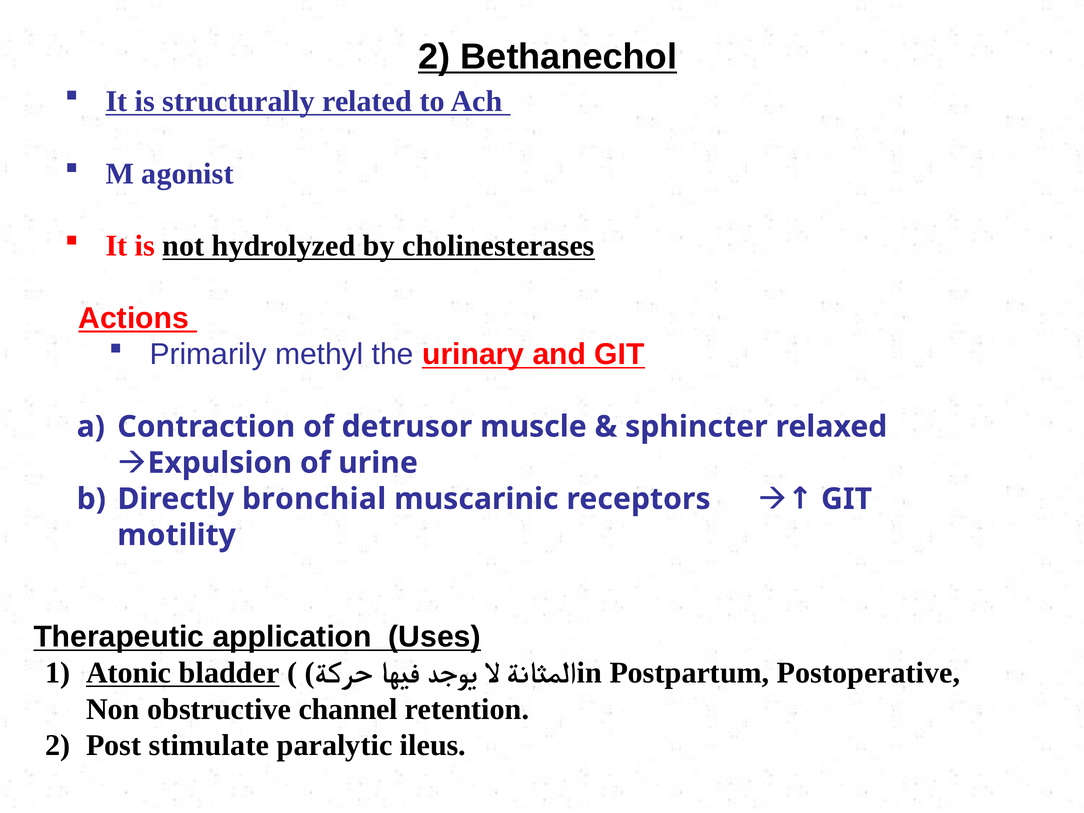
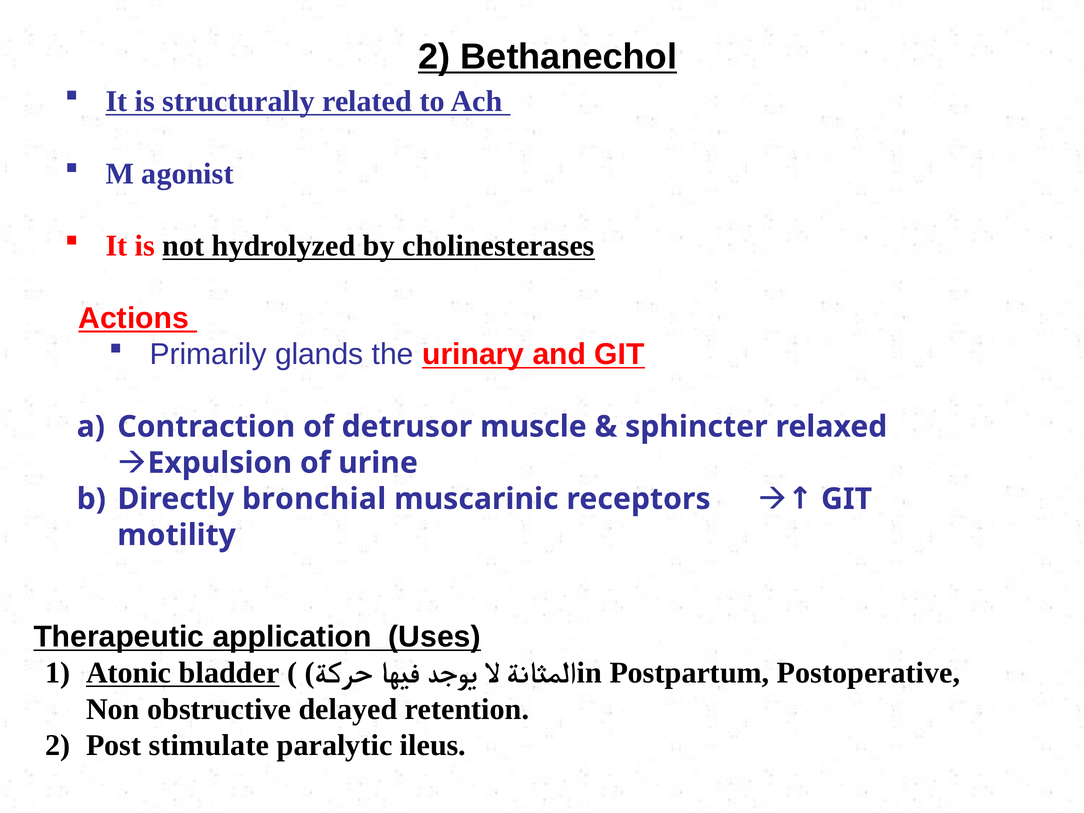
methyl: methyl -> glands
channel: channel -> delayed
